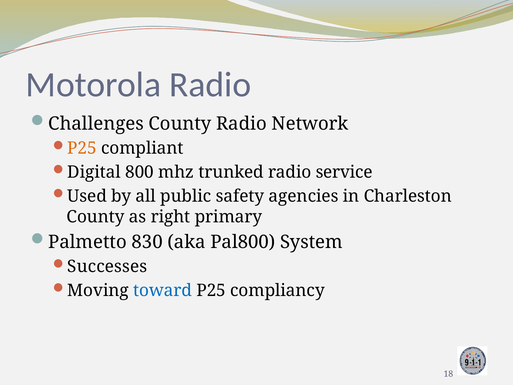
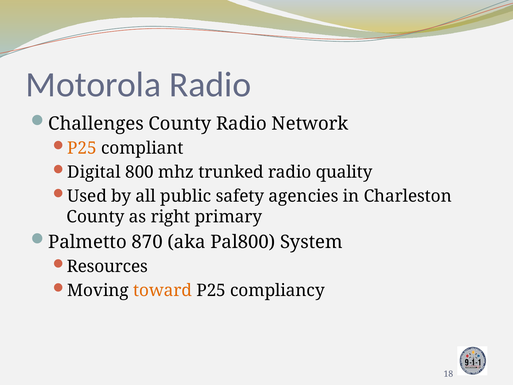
service: service -> quality
830: 830 -> 870
Successes: Successes -> Resources
toward colour: blue -> orange
